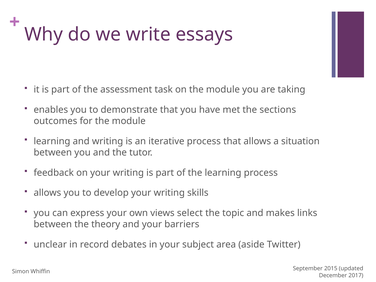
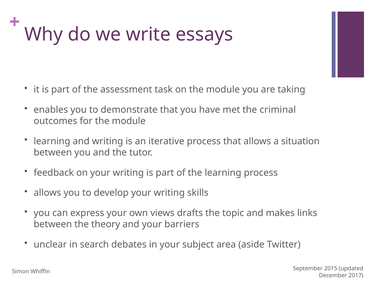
sections: sections -> criminal
select: select -> drafts
record: record -> search
